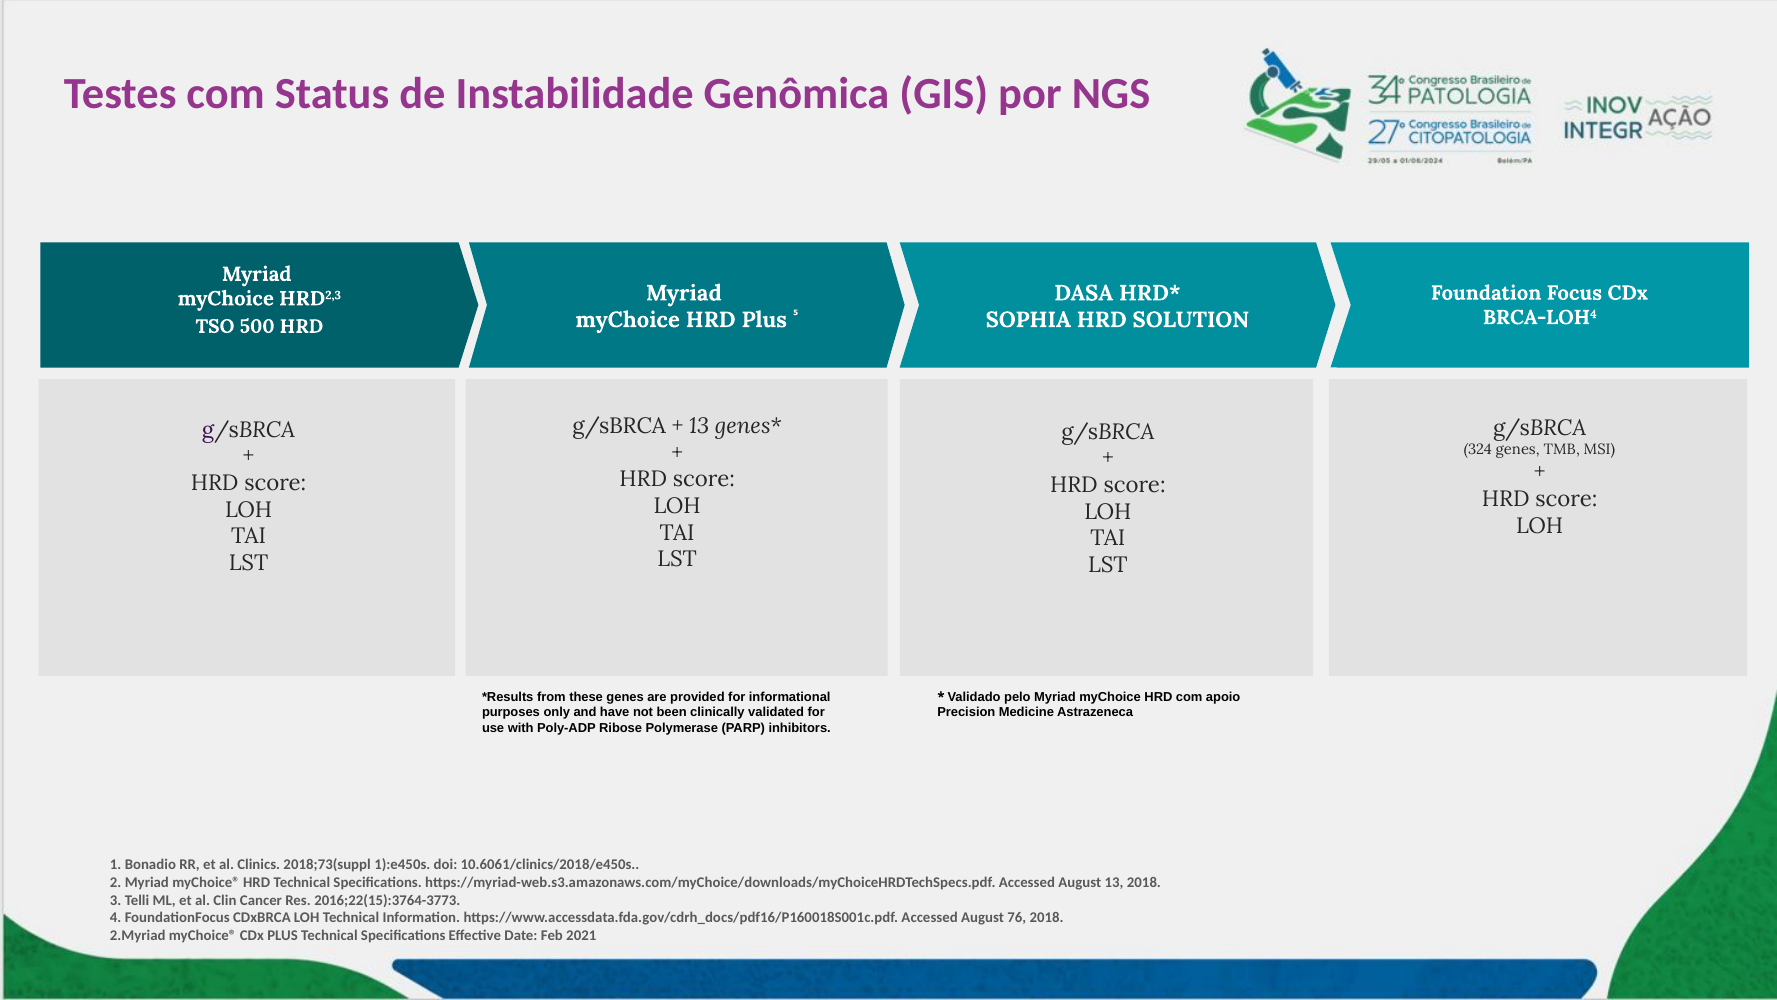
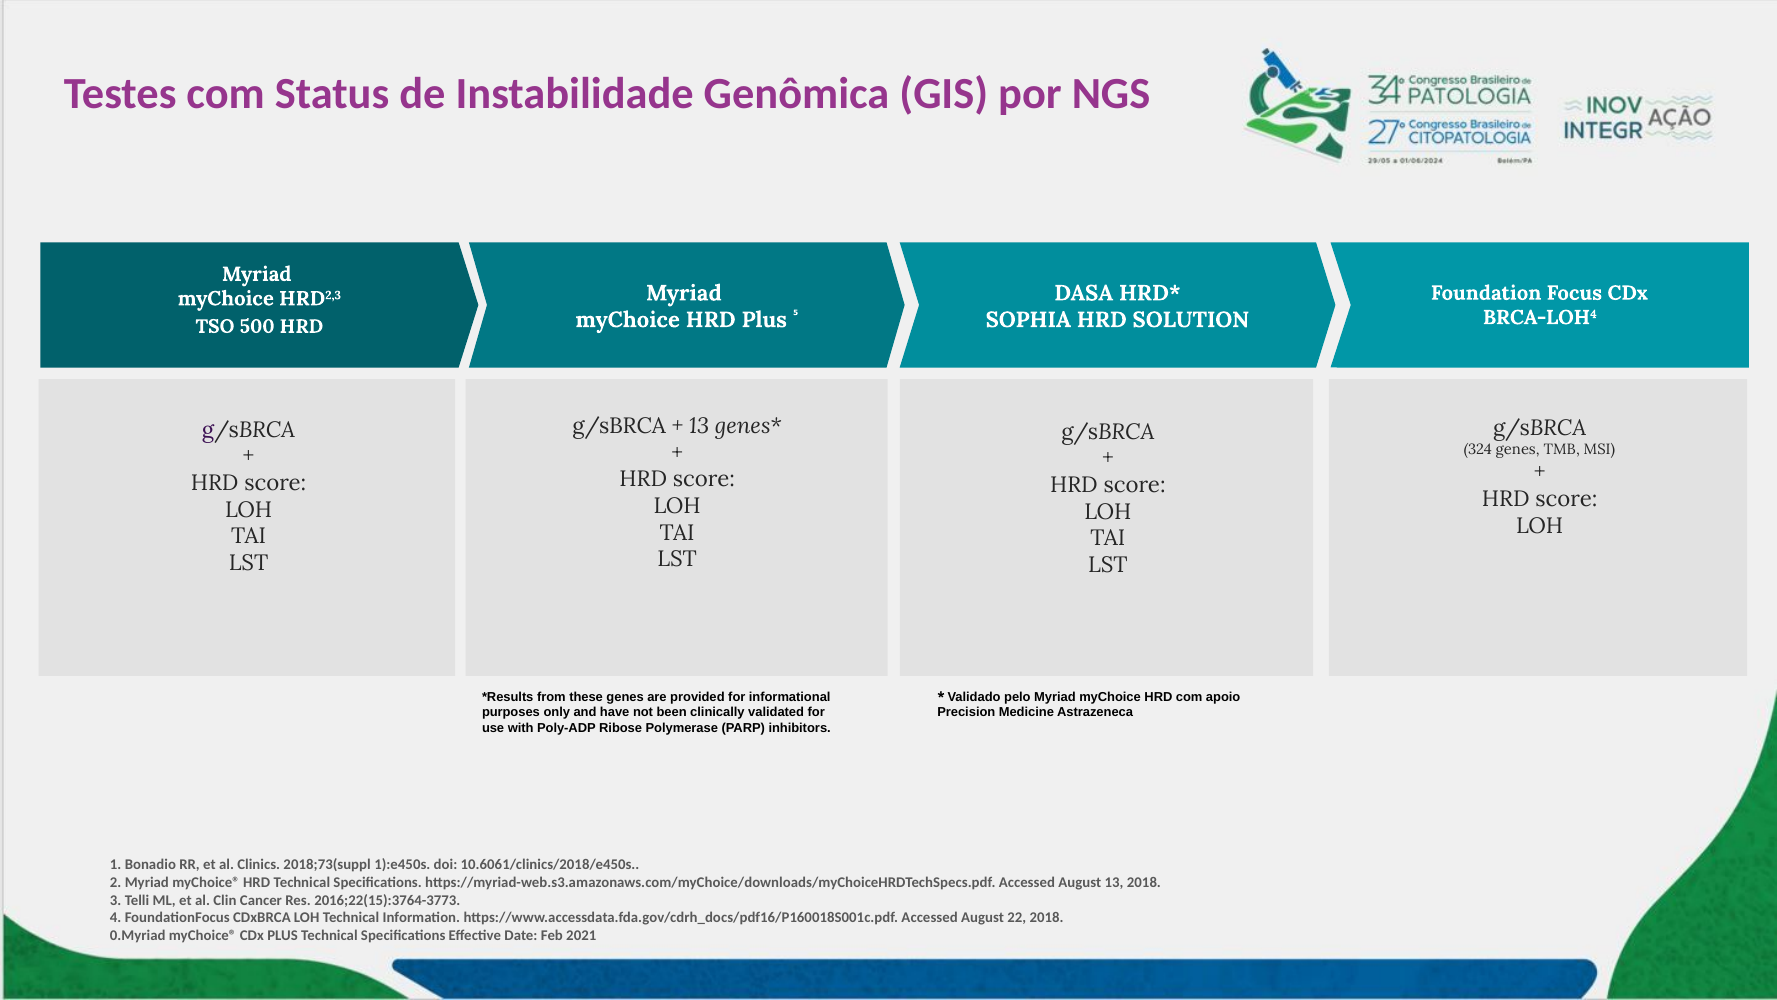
76: 76 -> 22
2.Myriad: 2.Myriad -> 0.Myriad
